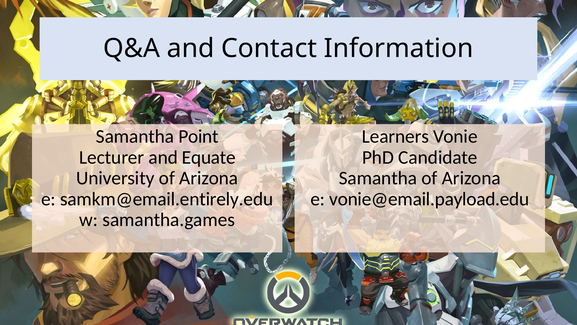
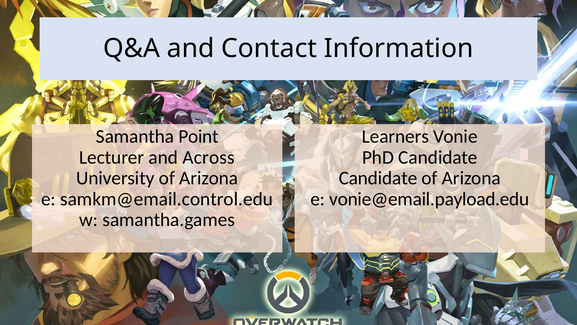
Equate: Equate -> Across
Samantha at (378, 178): Samantha -> Candidate
samkm@email.entirely.edu: samkm@email.entirely.edu -> samkm@email.control.edu
